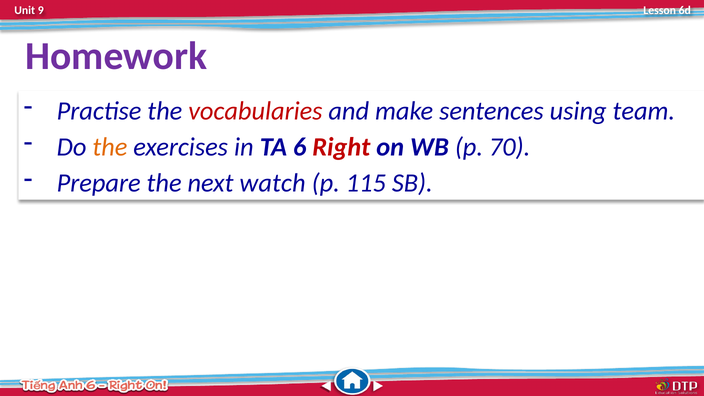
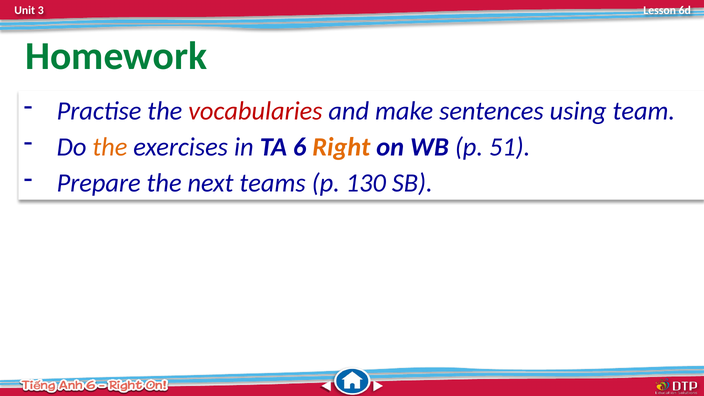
9: 9 -> 3
Homework colour: purple -> green
Right colour: red -> orange
70: 70 -> 51
watch: watch -> teams
115: 115 -> 130
